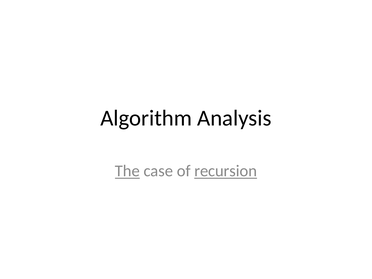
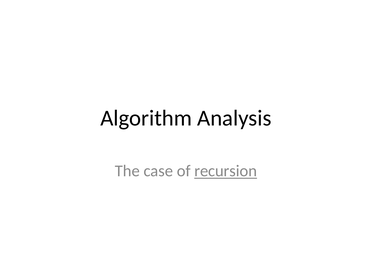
The underline: present -> none
